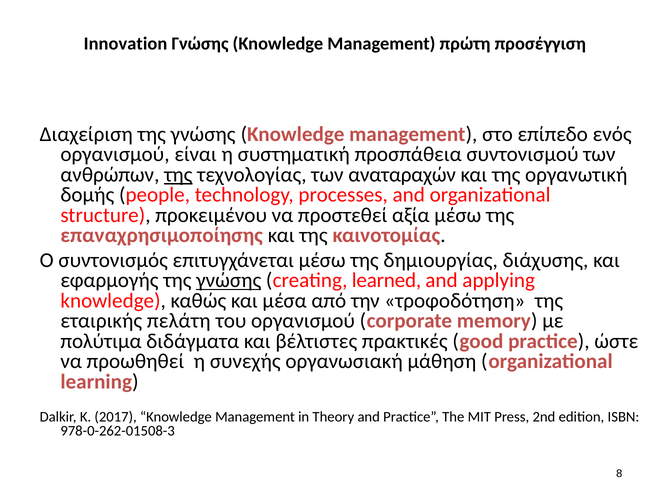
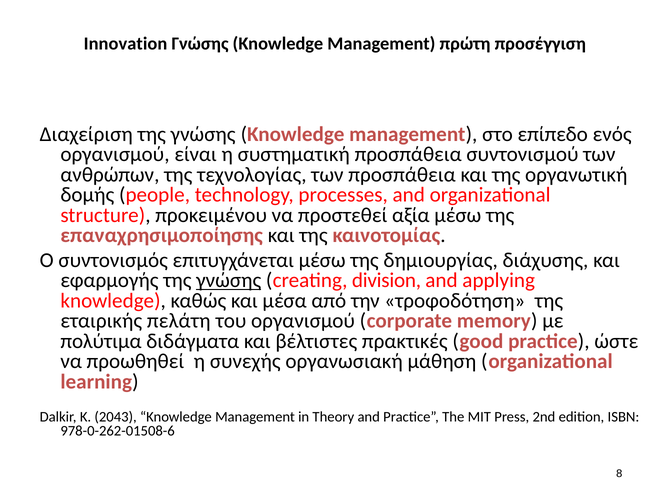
της at (178, 175) underline: present -> none
των αναταραχών: αναταραχών -> προσπάθεια
learned: learned -> division
2017: 2017 -> 2043
978-0-262-01508-3: 978-0-262-01508-3 -> 978-0-262-01508-6
